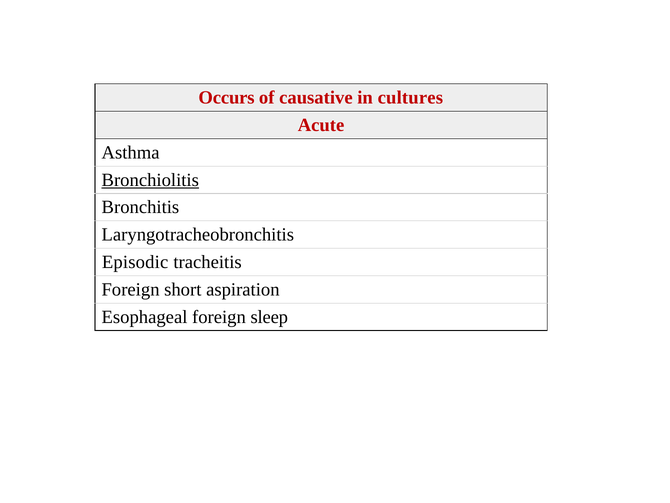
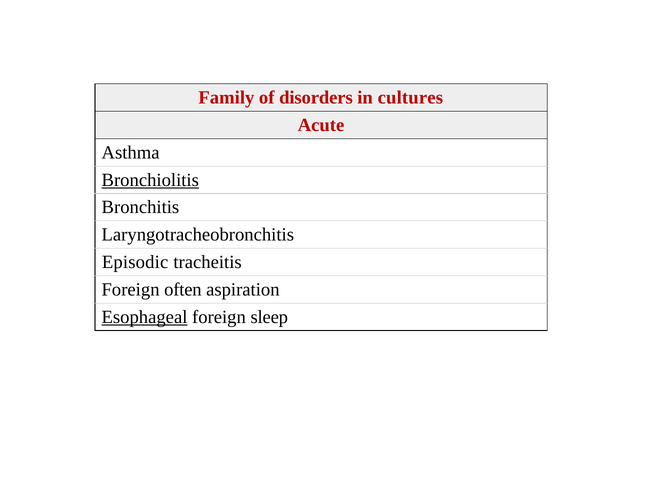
Occurs: Occurs -> Family
causative: causative -> disorders
short: short -> often
Esophageal underline: none -> present
